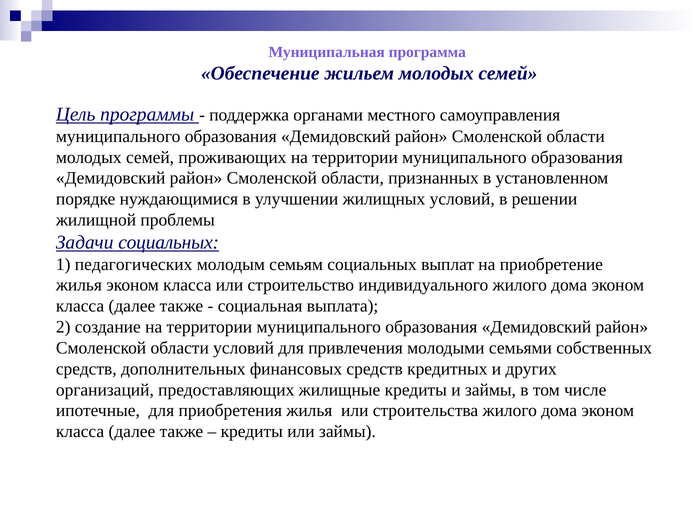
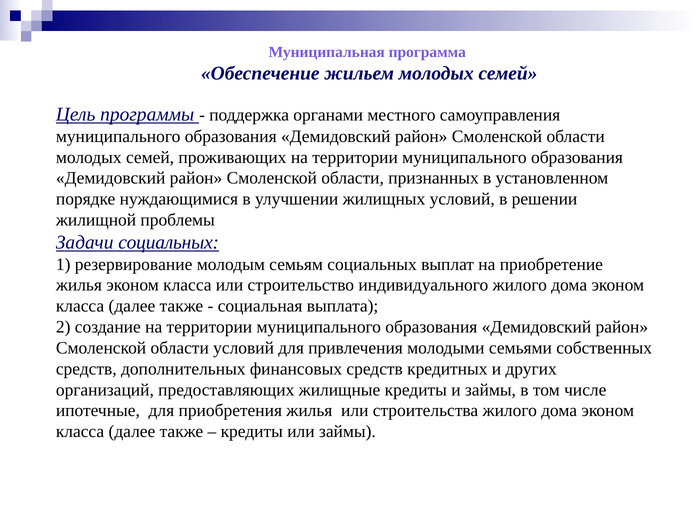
педагогических: педагогических -> резервирование
